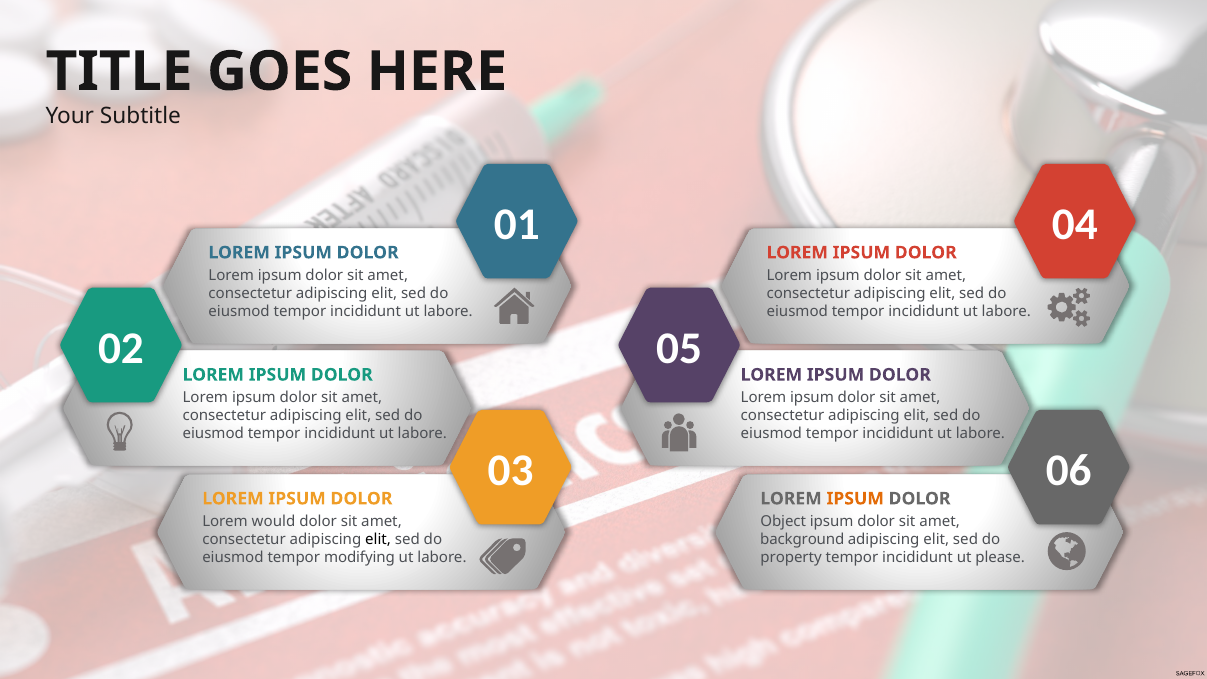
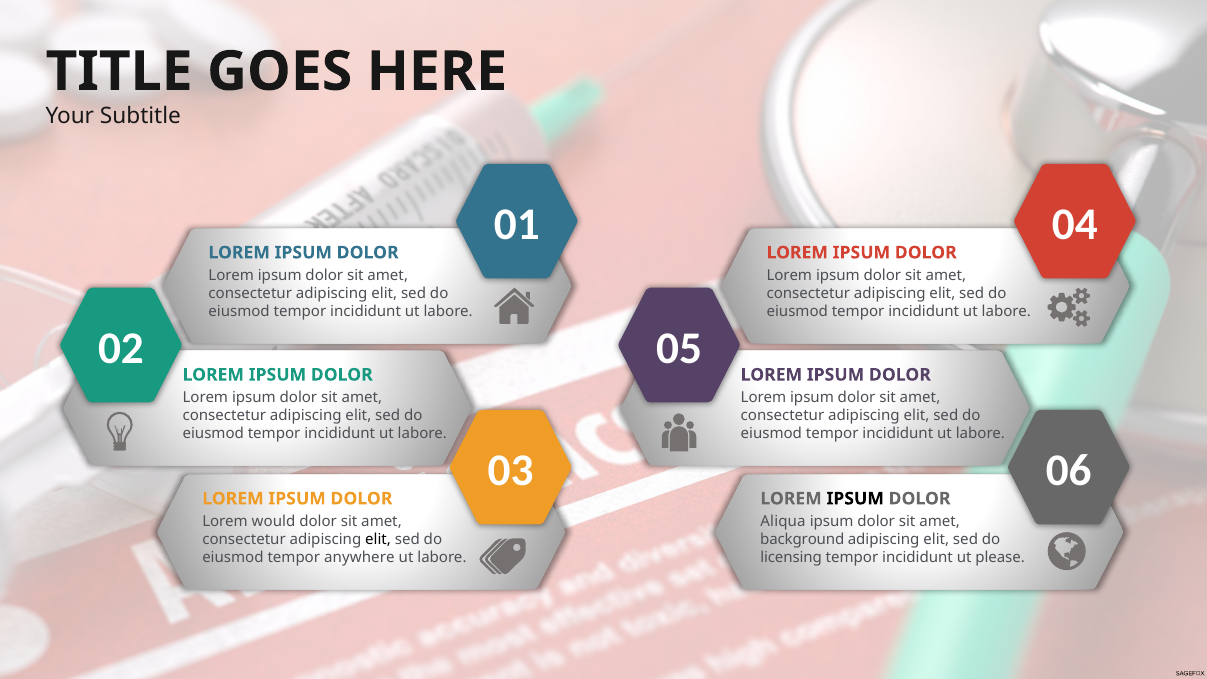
IPSUM at (855, 499) colour: orange -> black
Object: Object -> Aliqua
modifying: modifying -> anywhere
property: property -> licensing
